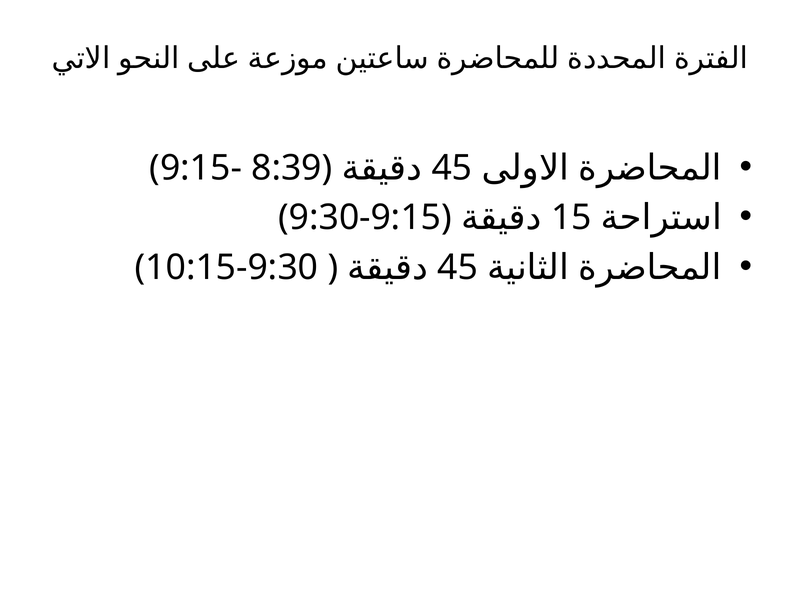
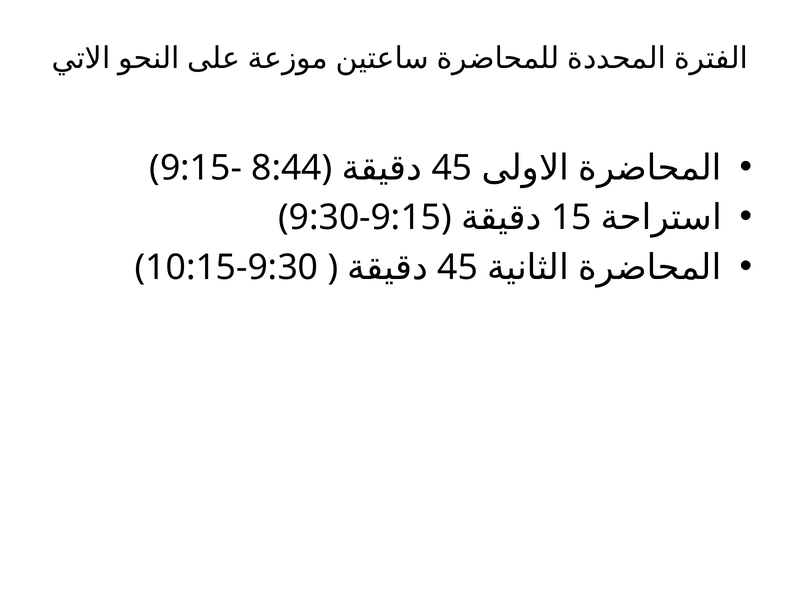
8:39: 8:39 -> 8:44
